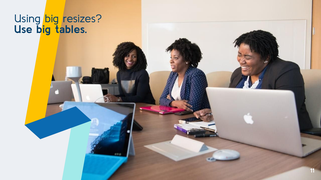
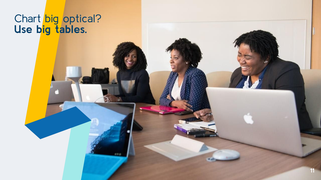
Using: Using -> Chart
resizes: resizes -> optical
